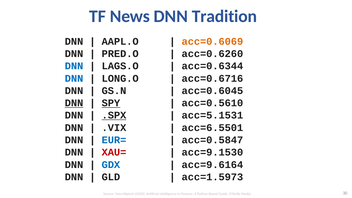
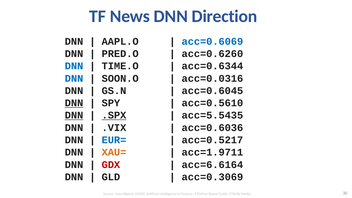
Tradition: Tradition -> Direction
acc=0.6069 colour: orange -> blue
LAGS.O: LAGS.O -> TIME.O
LONG.O: LONG.O -> SOON.O
acc=0.6716: acc=0.6716 -> acc=0.0316
SPY underline: present -> none
DNN at (74, 115) underline: none -> present
acc=5.1531: acc=5.1531 -> acc=5.5435
acc=6.5501: acc=6.5501 -> acc=0.6036
acc=0.5847: acc=0.5847 -> acc=0.5217
XAU= colour: red -> orange
acc=9.1530: acc=9.1530 -> acc=1.9711
GDX colour: blue -> red
acc=9.6164: acc=9.6164 -> acc=6.6164
acc=1.5973: acc=1.5973 -> acc=0.3069
